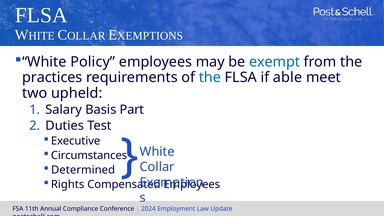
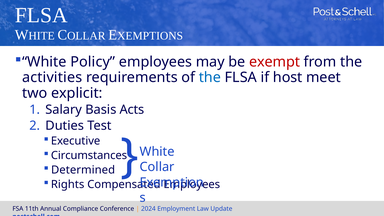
exempt colour: blue -> red
practices: practices -> activities
able: able -> host
upheld: upheld -> explicit
Part: Part -> Acts
